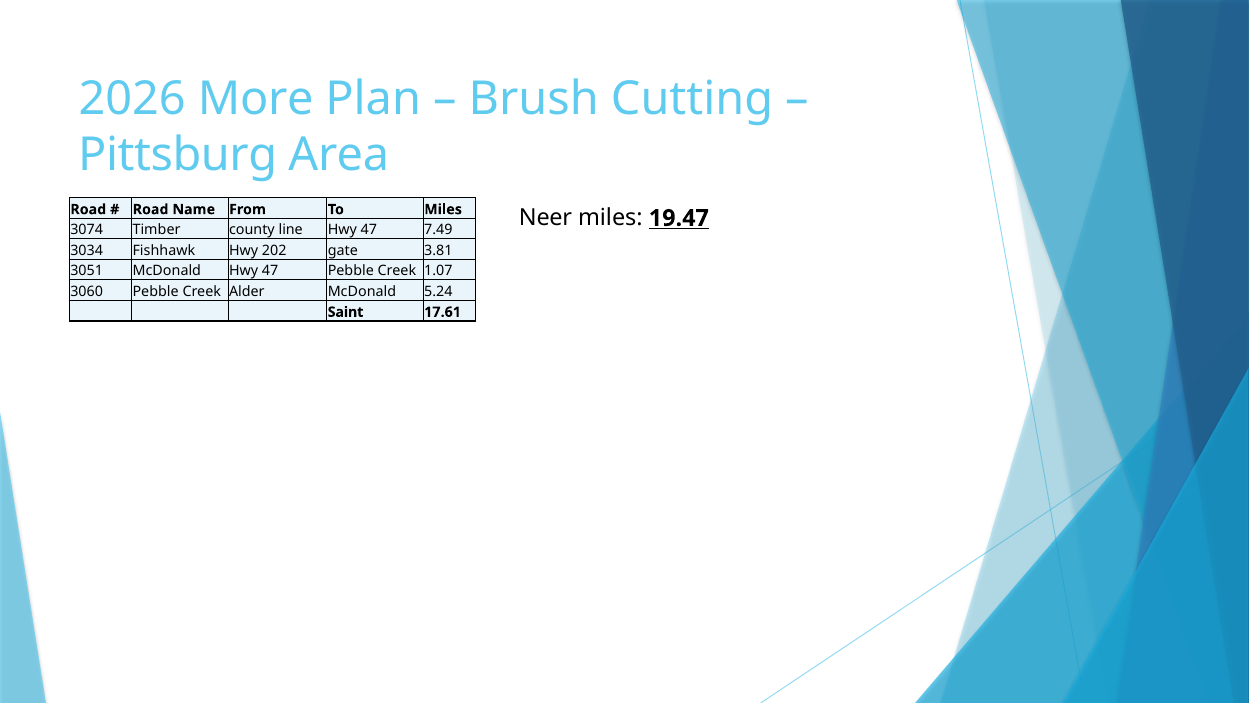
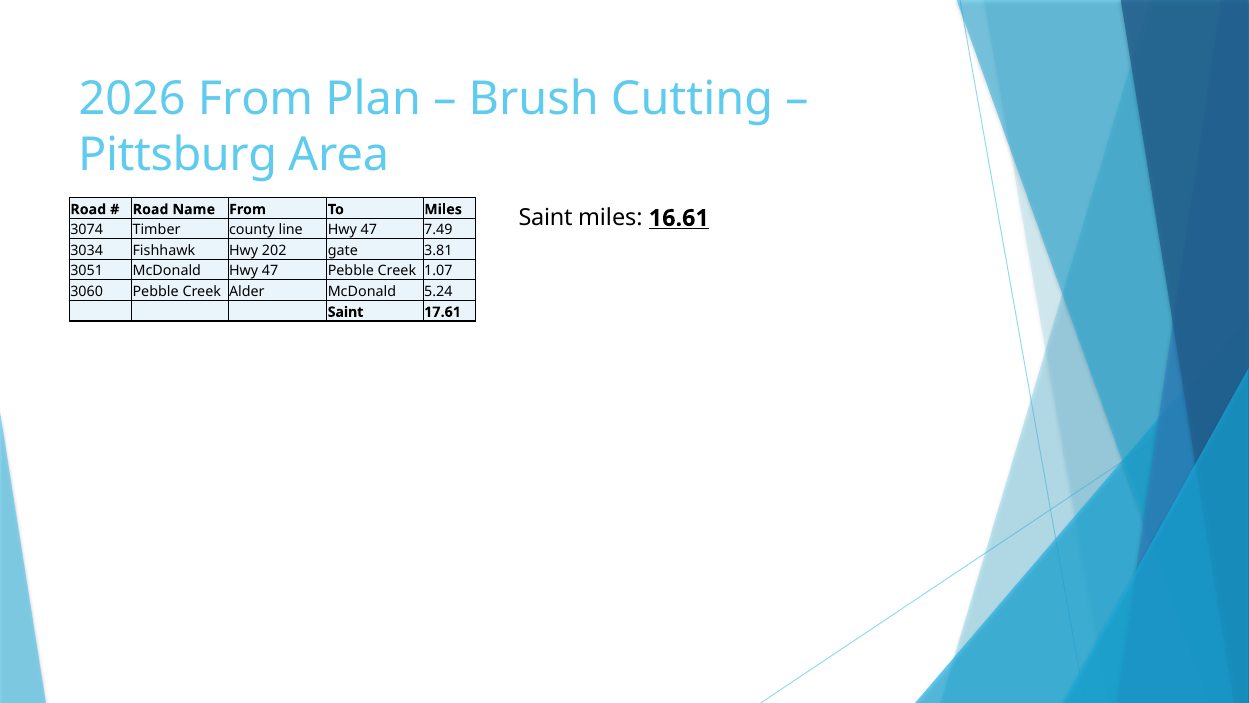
2026 More: More -> From
Neer at (546, 218): Neer -> Saint
19.47: 19.47 -> 16.61
